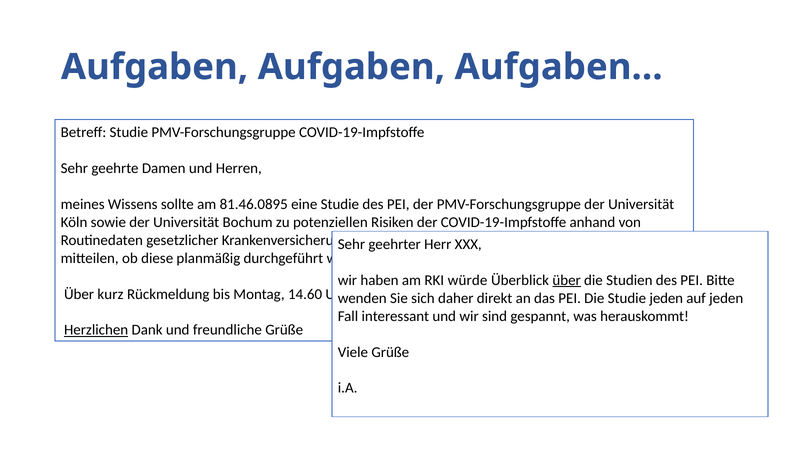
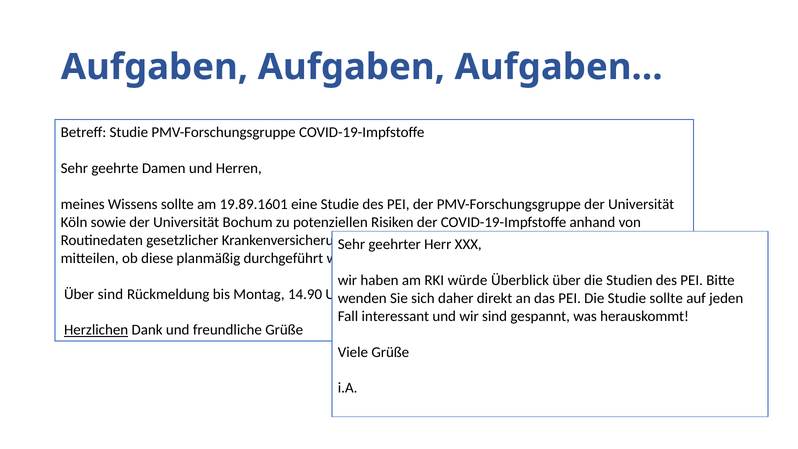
81.46.0895: 81.46.0895 -> 19.89.1601
über at (567, 280) underline: present -> none
Über kurz: kurz -> sind
14.60: 14.60 -> 14.90
Studie jeden: jeden -> sollte
